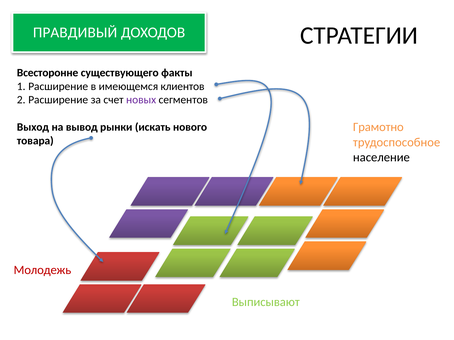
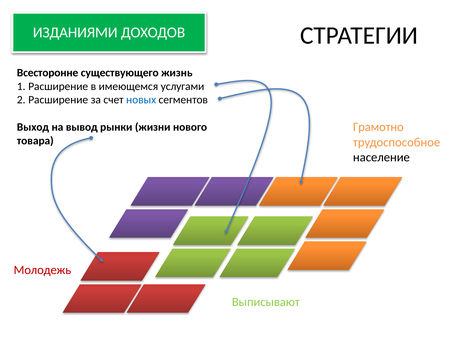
ПРАВДИВЫЙ: ПРАВДИВЫЙ -> ИЗДАНИЯМИ
факты: факты -> жизнь
клиентов: клиентов -> услугами
новых colour: purple -> blue
искать: искать -> жизни
